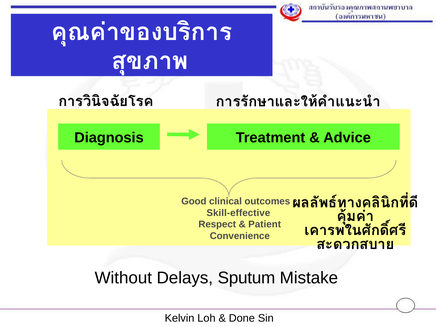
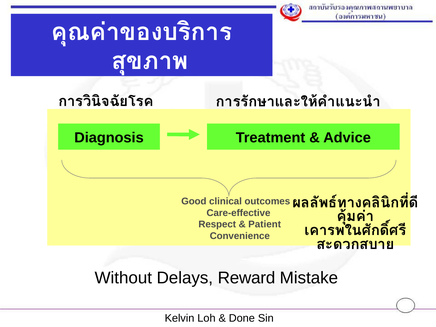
Skill-effective: Skill-effective -> Care-effective
Sputum: Sputum -> Reward
